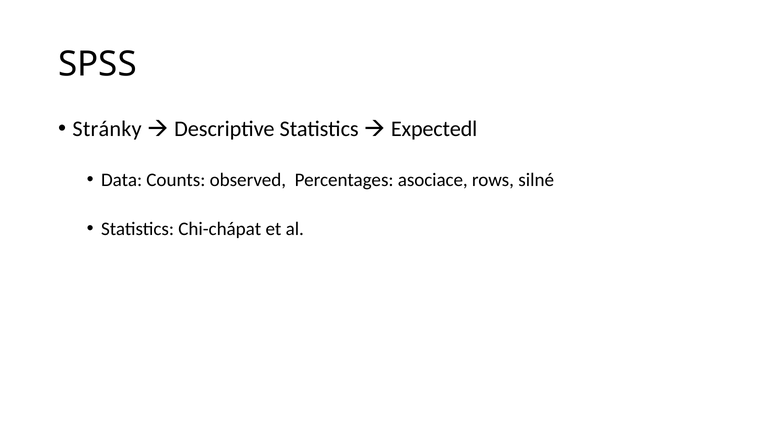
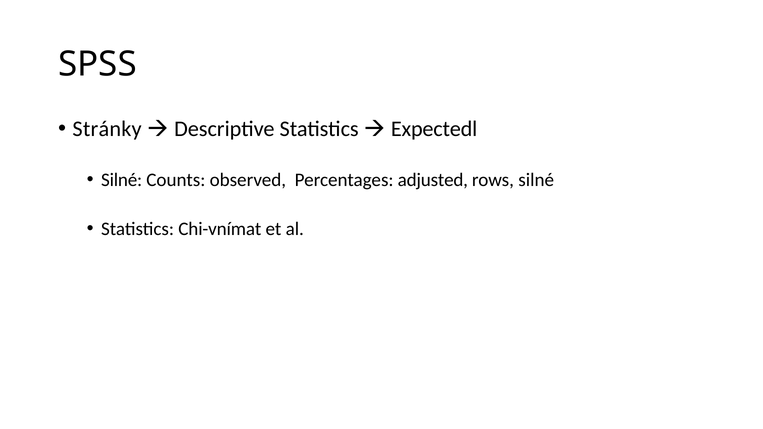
Data at (122, 180): Data -> Silné
asociace: asociace -> adjusted
Chi-chápat: Chi-chápat -> Chi-vnímat
